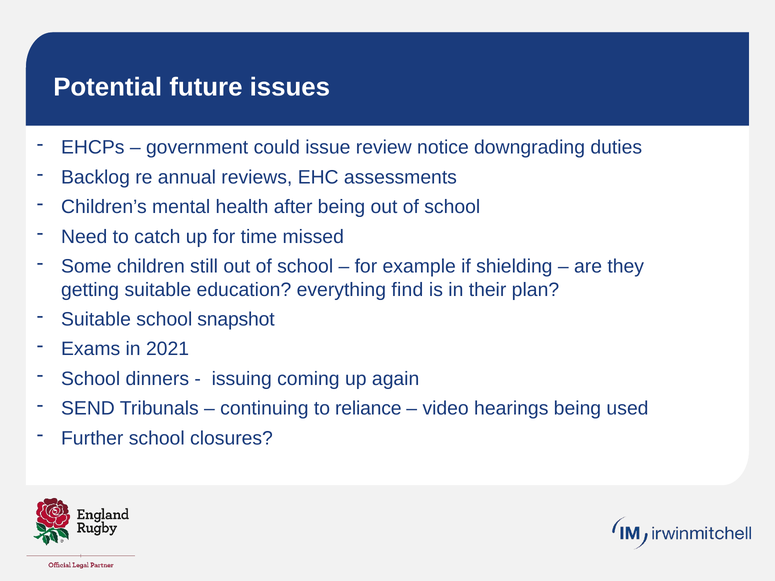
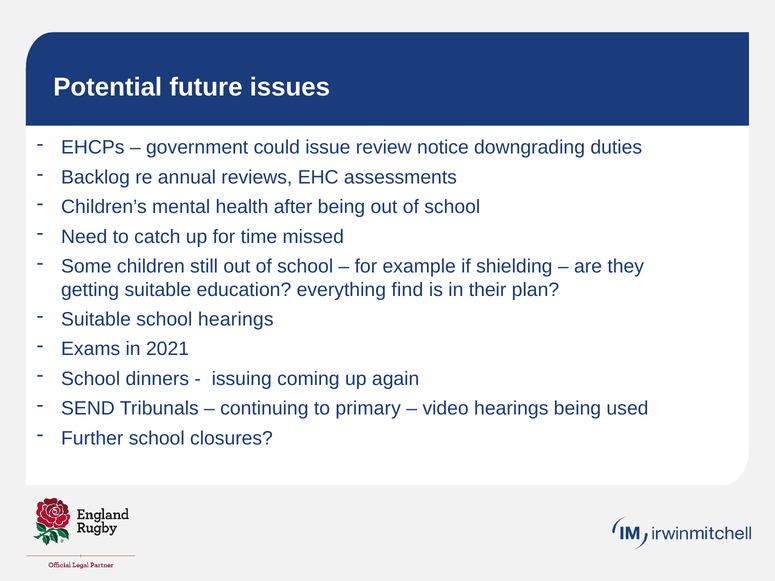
school snapshot: snapshot -> hearings
reliance: reliance -> primary
